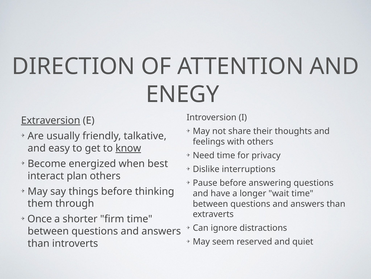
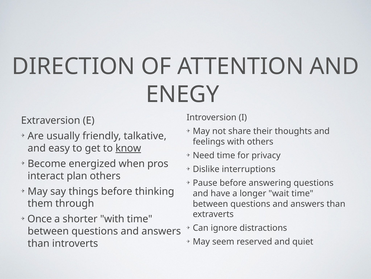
Extraversion underline: present -> none
best: best -> pros
shorter firm: firm -> with
